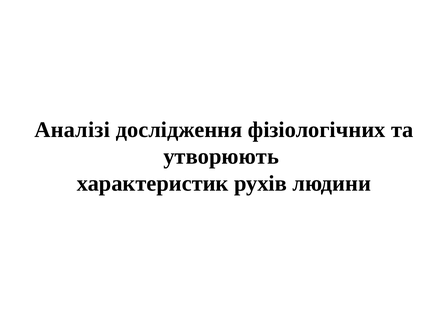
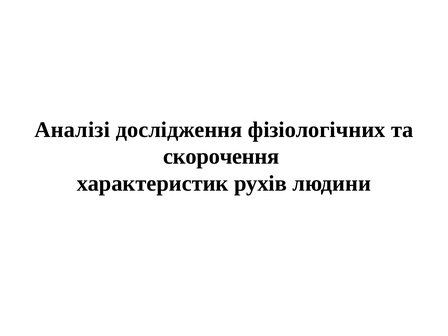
утворюють: утворюють -> скорочення
